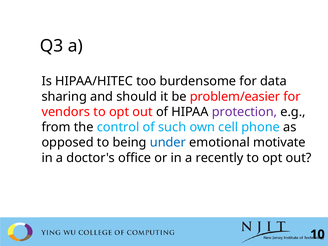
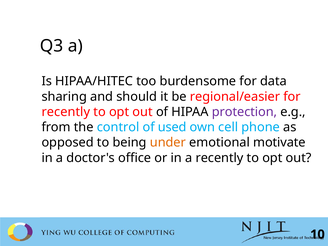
problem/easier: problem/easier -> regional/easier
vendors at (66, 112): vendors -> recently
such: such -> used
under colour: blue -> orange
